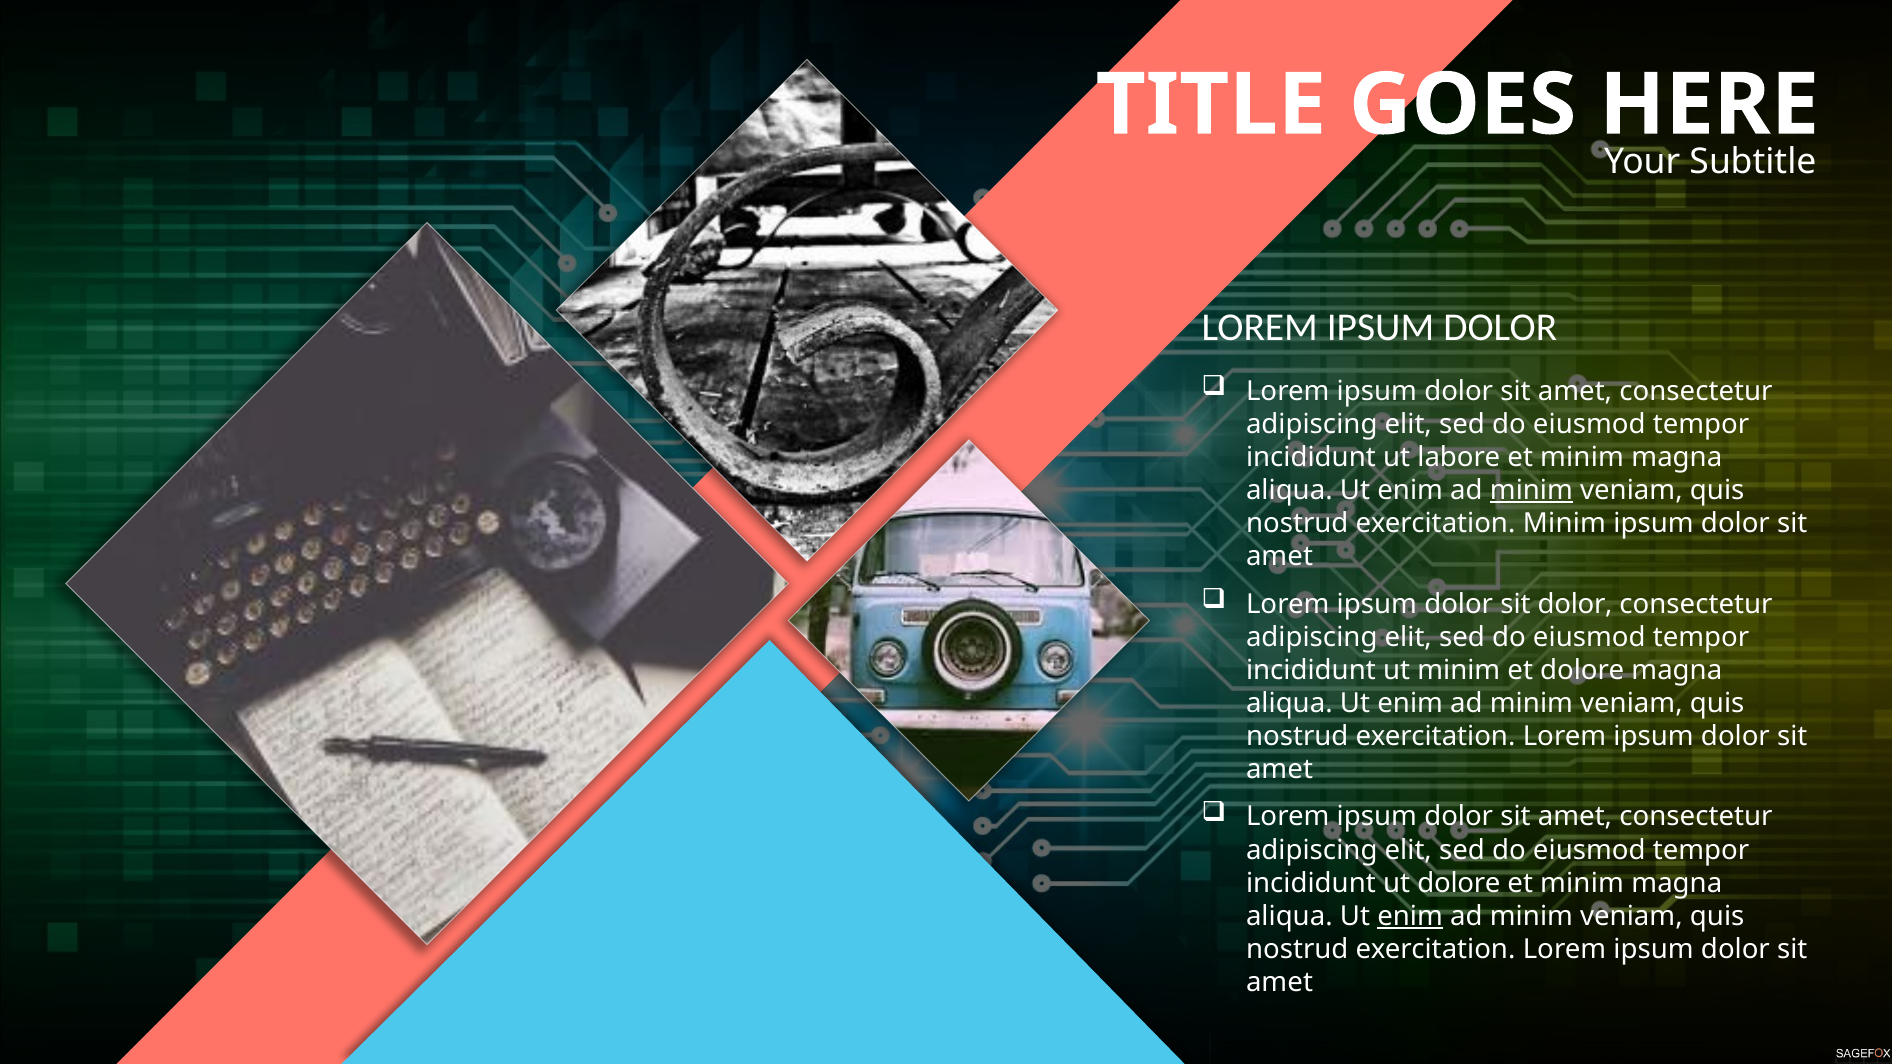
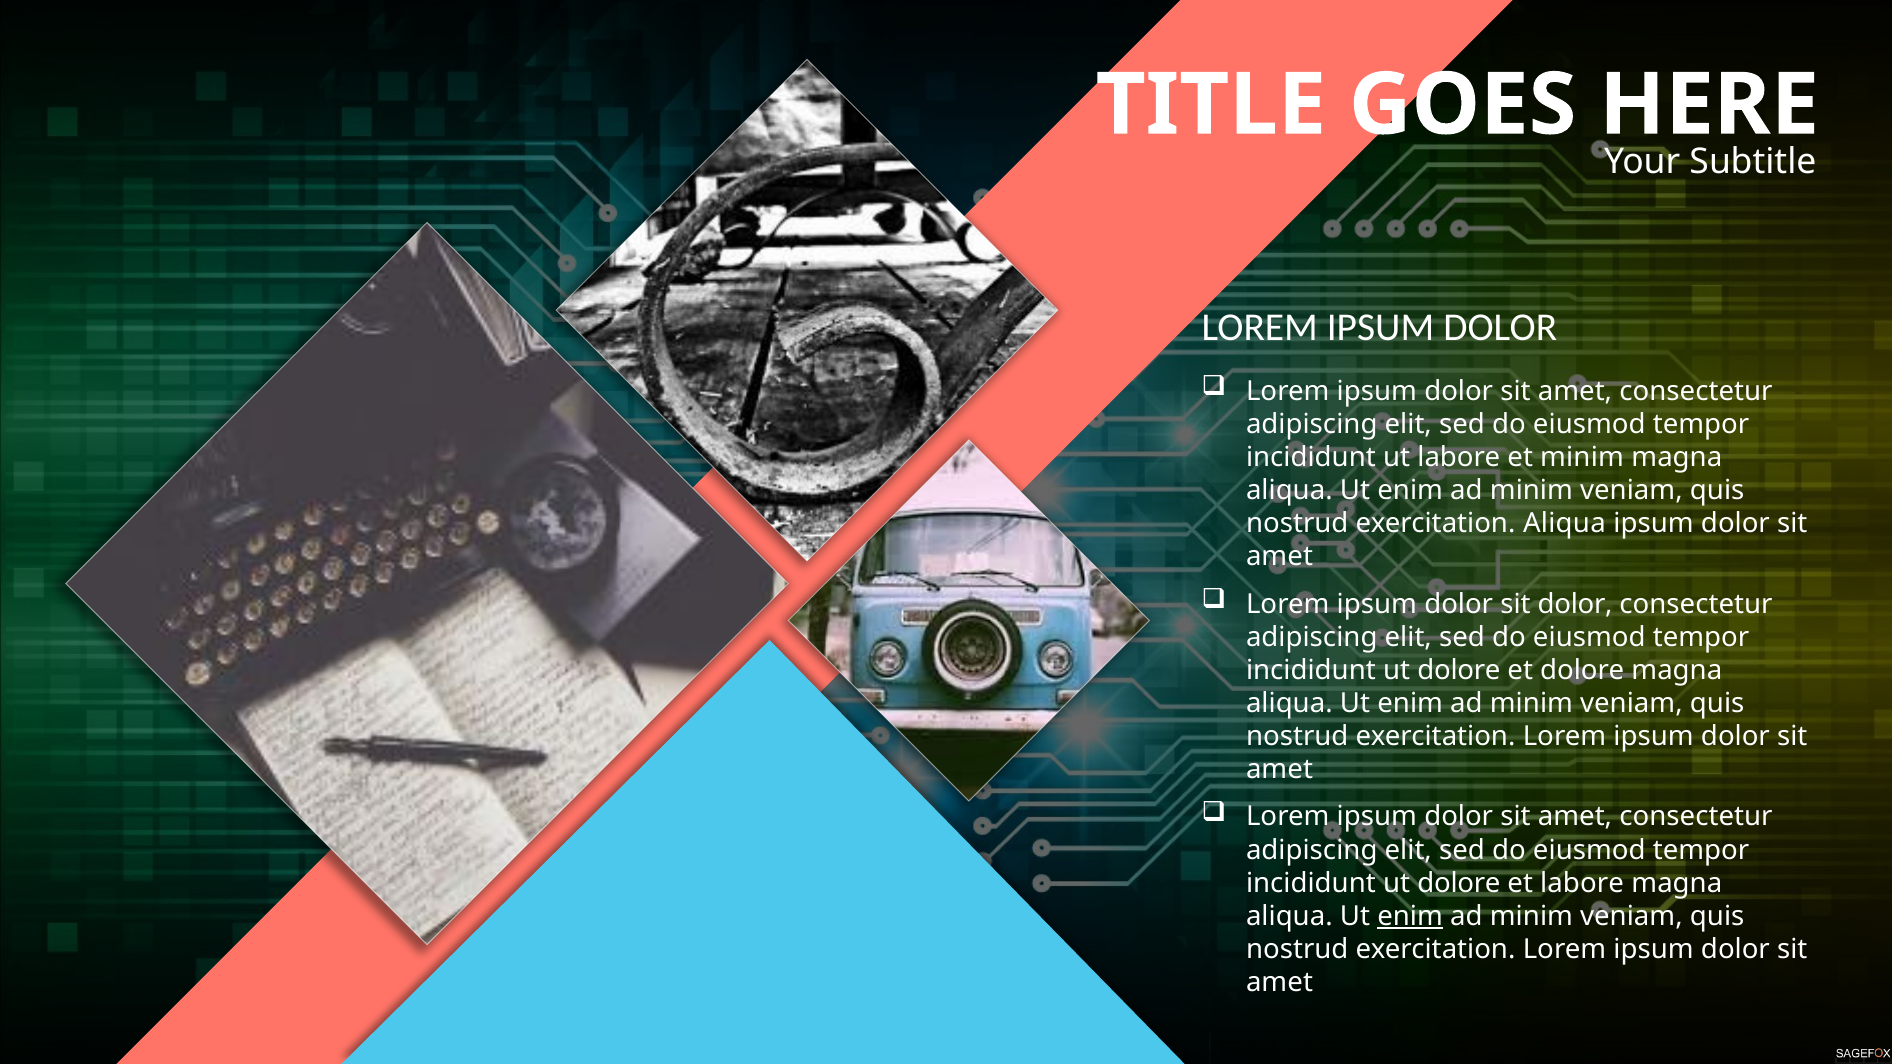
minim at (1531, 490) underline: present -> none
exercitation Minim: Minim -> Aliqua
minim at (1459, 670): minim -> dolore
minim at (1582, 883): minim -> labore
